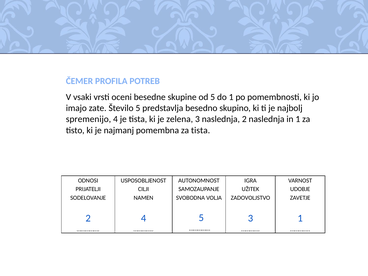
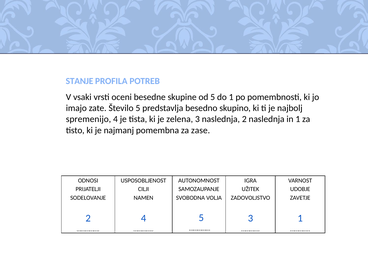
ČEMER: ČEMER -> STANJE
za tista: tista -> zase
